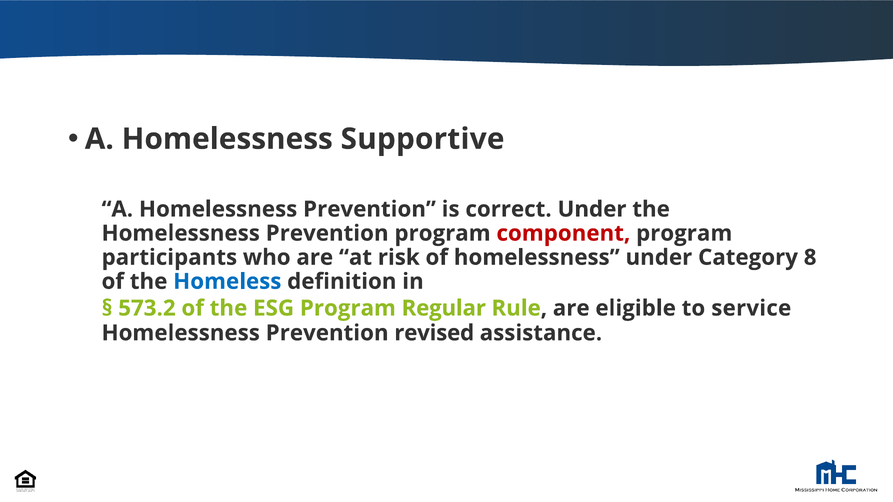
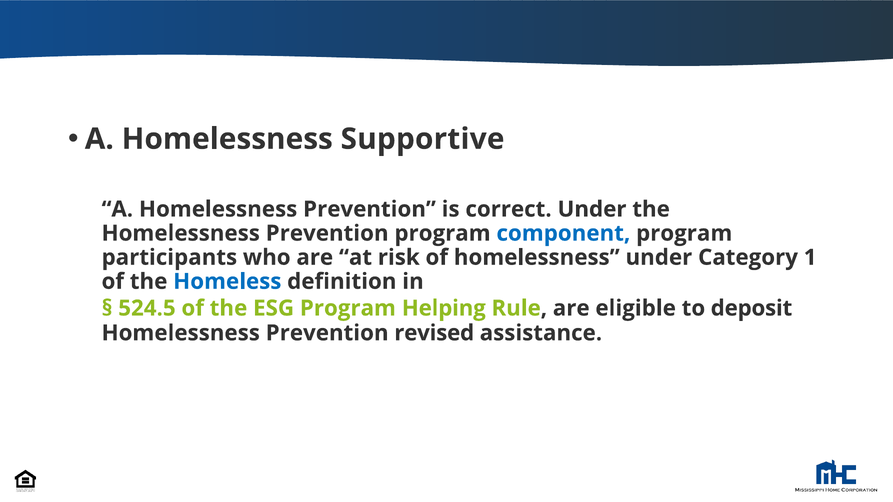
component colour: red -> blue
8: 8 -> 1
573.2: 573.2 -> 524.5
Regular: Regular -> Helping
service: service -> deposit
